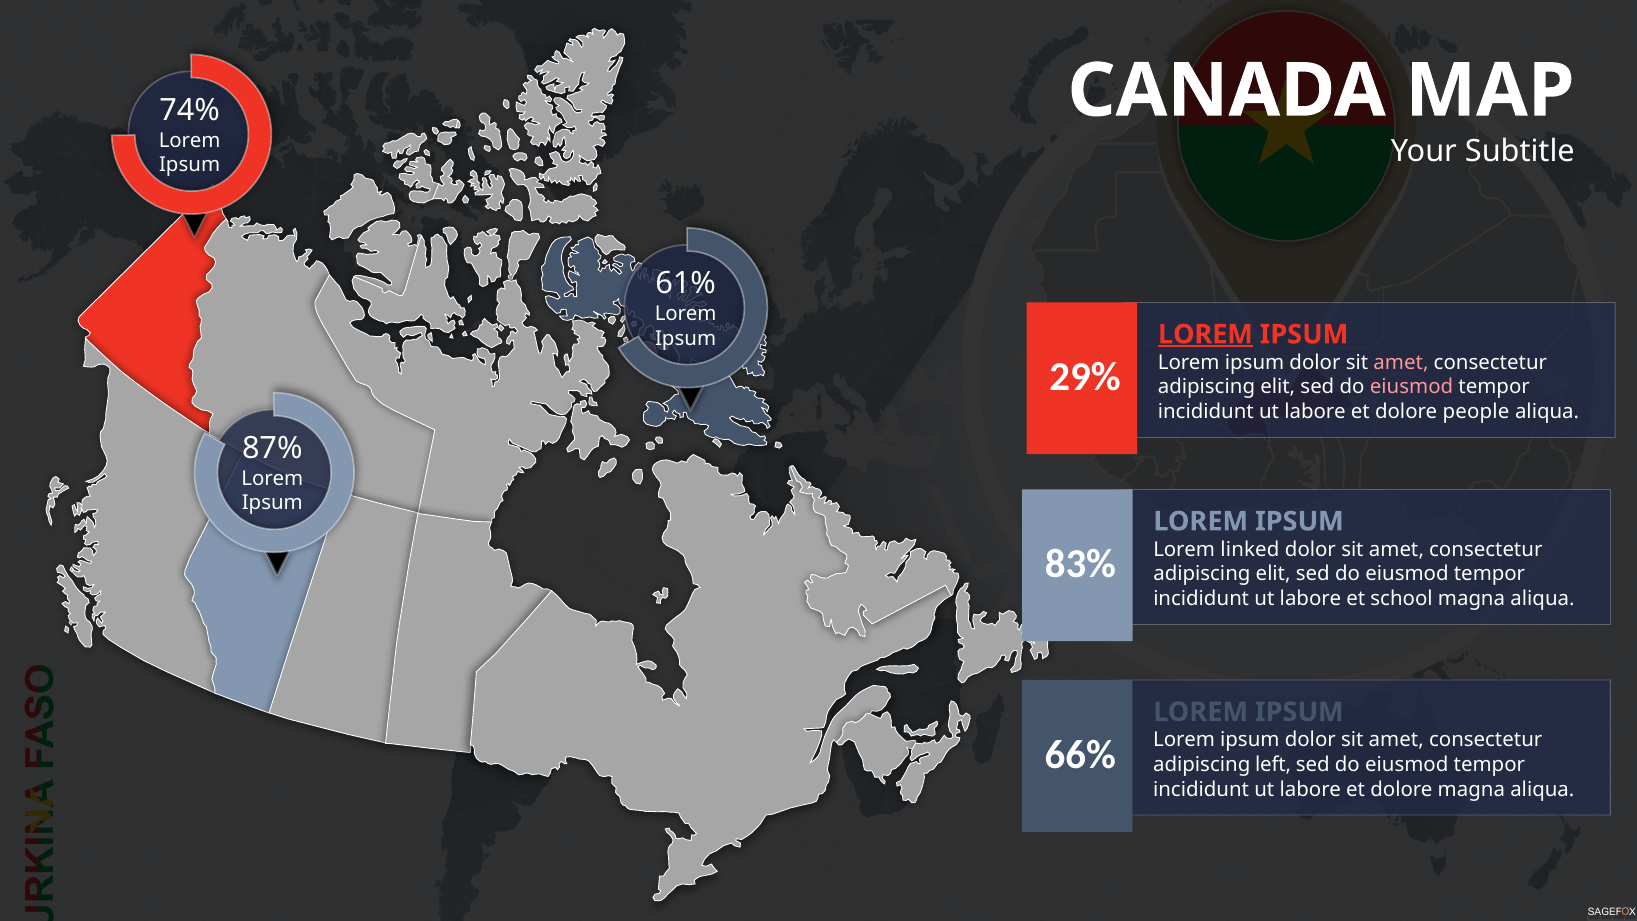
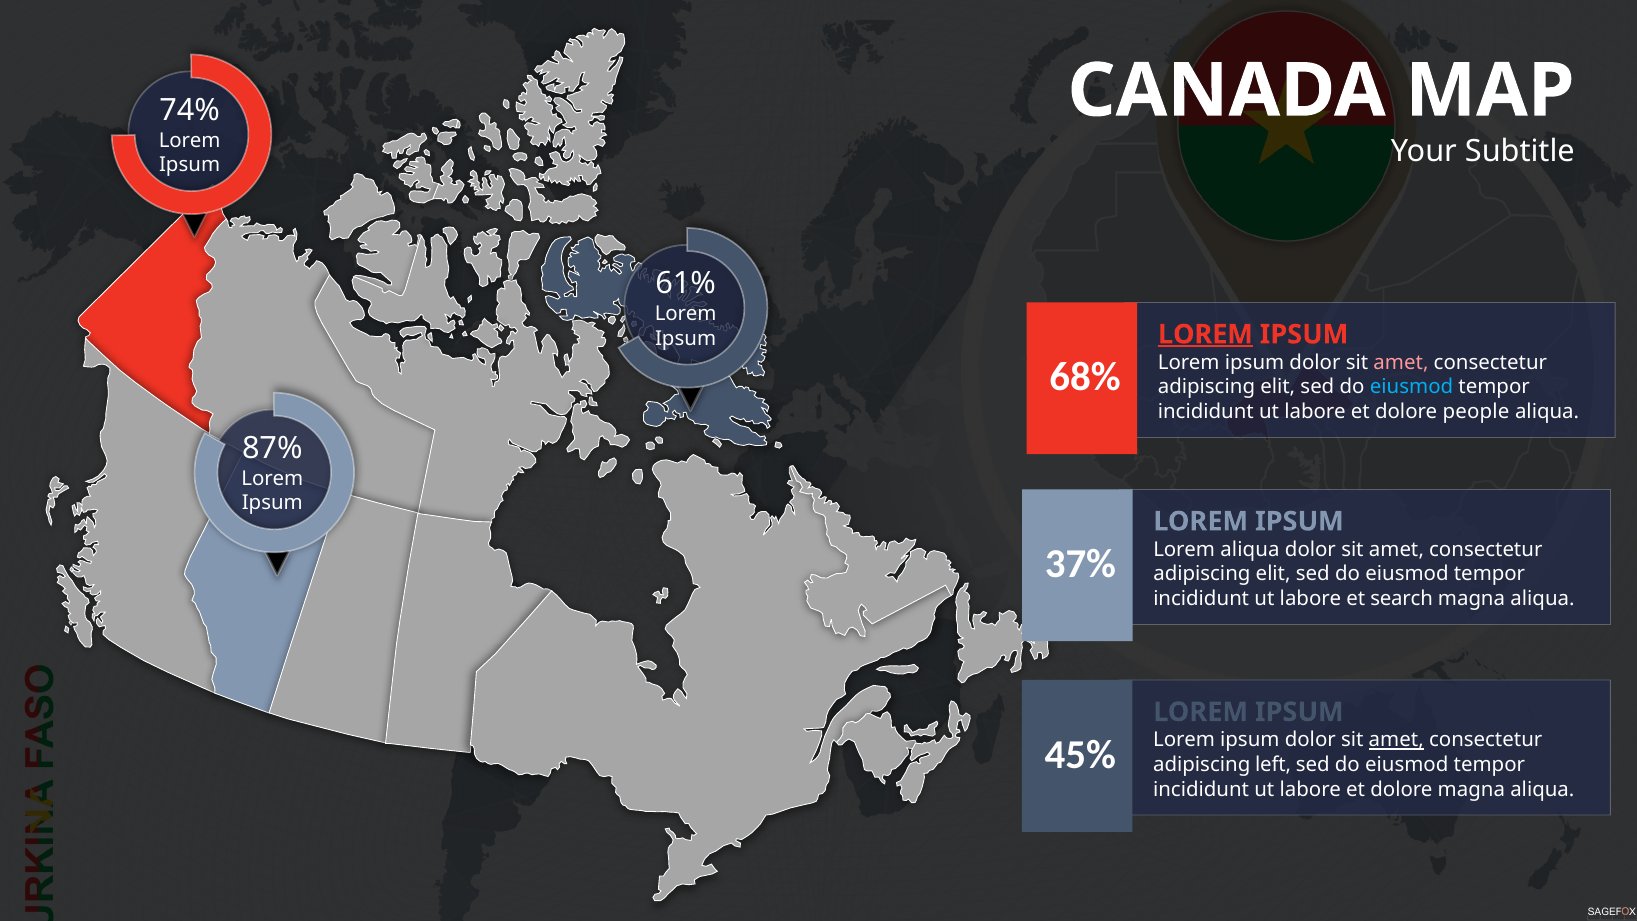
29%: 29% -> 68%
eiusmod at (1412, 387) colour: pink -> light blue
Lorem linked: linked -> aliqua
83%: 83% -> 37%
school: school -> search
amet at (1396, 740) underline: none -> present
66%: 66% -> 45%
